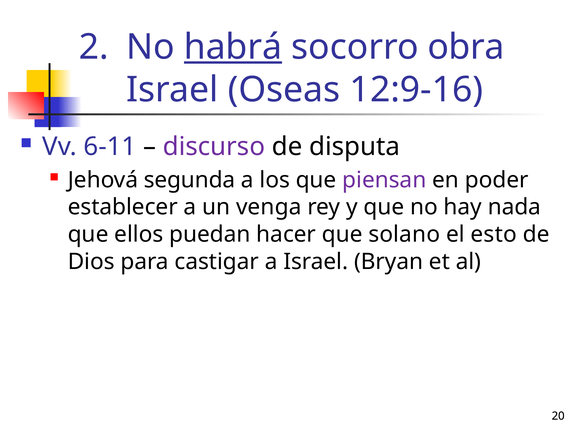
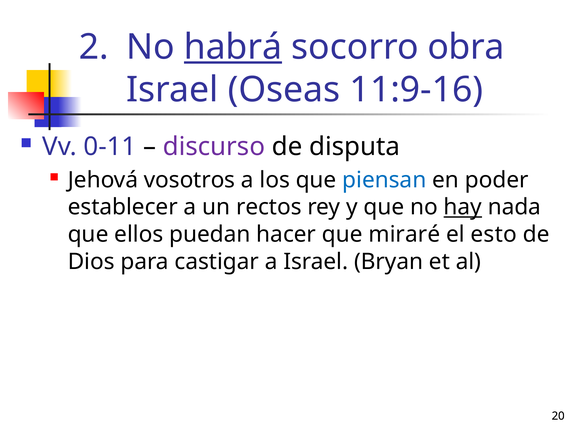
12:9-16: 12:9-16 -> 11:9-16
6-11: 6-11 -> 0-11
segunda: segunda -> vosotros
piensan colour: purple -> blue
venga: venga -> rectos
hay underline: none -> present
solano: solano -> miraré
